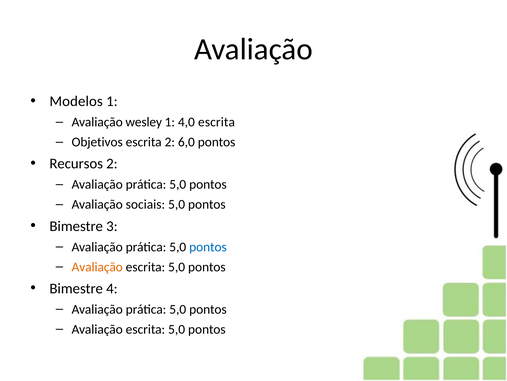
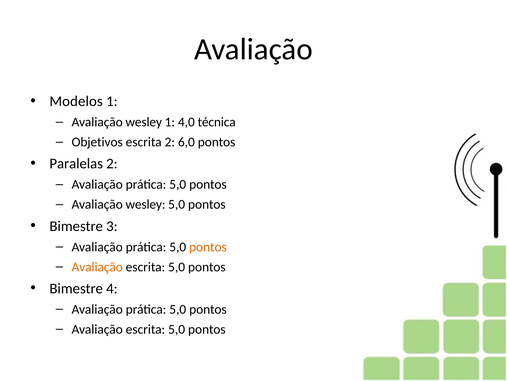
4,0 escrita: escrita -> técnica
Recursos: Recursos -> Paralelas
sociais at (145, 204): sociais -> wesley
pontos at (208, 246) colour: blue -> orange
